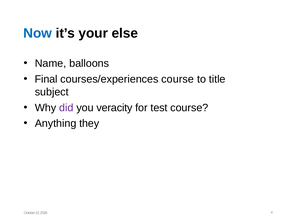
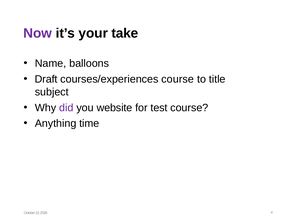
Now colour: blue -> purple
else: else -> take
Final: Final -> Draft
veracity: veracity -> website
they: they -> time
